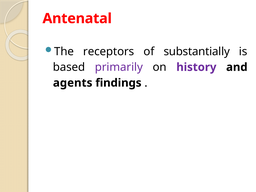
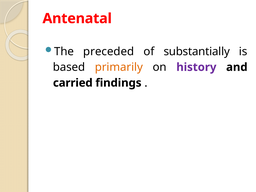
receptors: receptors -> preceded
primarily colour: purple -> orange
agents: agents -> carried
